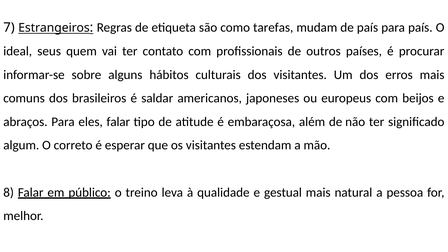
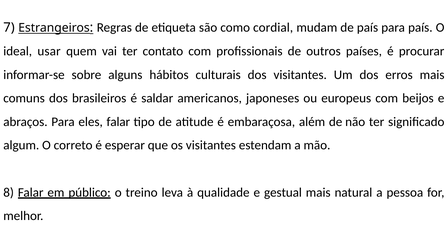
tarefas: tarefas -> cordial
seus: seus -> usar
